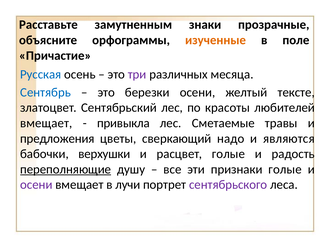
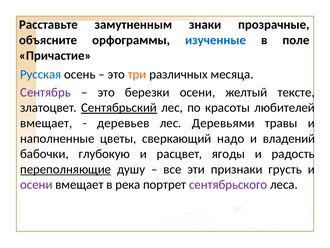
изученные colour: orange -> blue
три colour: purple -> orange
Сентябрь colour: blue -> purple
Сентябрьский underline: none -> present
привыкла: привыкла -> деревьев
Сметаемые: Сметаемые -> Деревьями
предложения: предложения -> наполненные
являются: являются -> владений
верхушки: верхушки -> глубокую
расцвет голые: голые -> ягоды
признаки голые: голые -> грусть
лучи: лучи -> река
